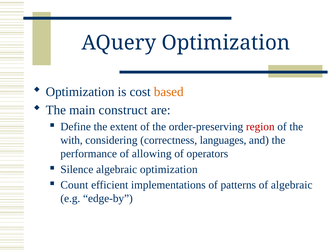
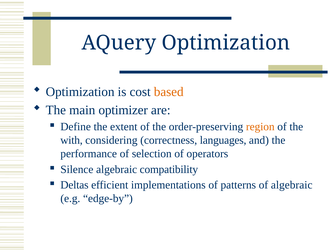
construct: construct -> optimizer
region colour: red -> orange
allowing: allowing -> selection
algebraic optimization: optimization -> compatibility
Count: Count -> Deltas
